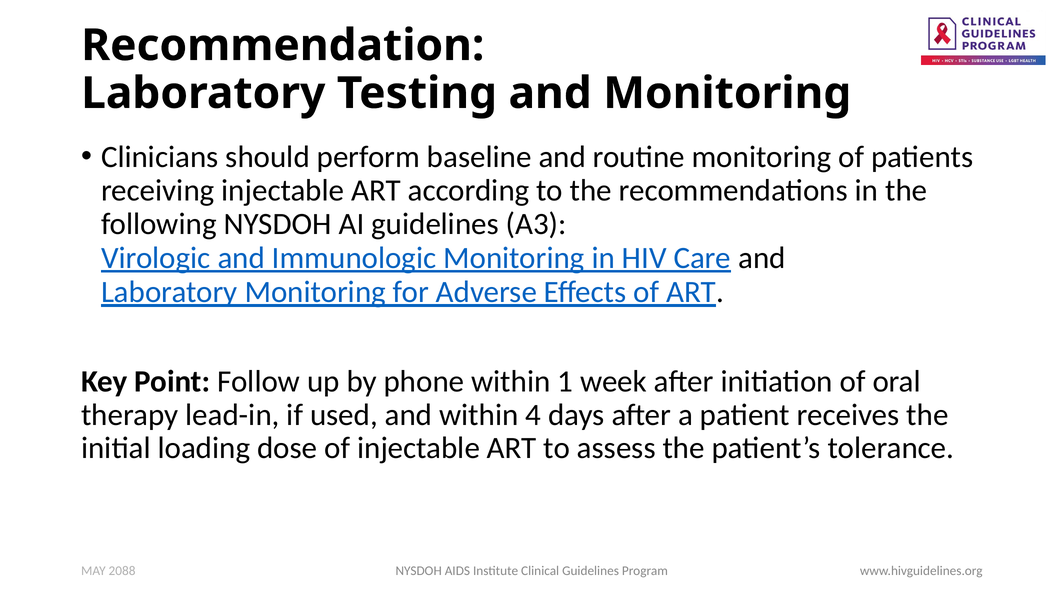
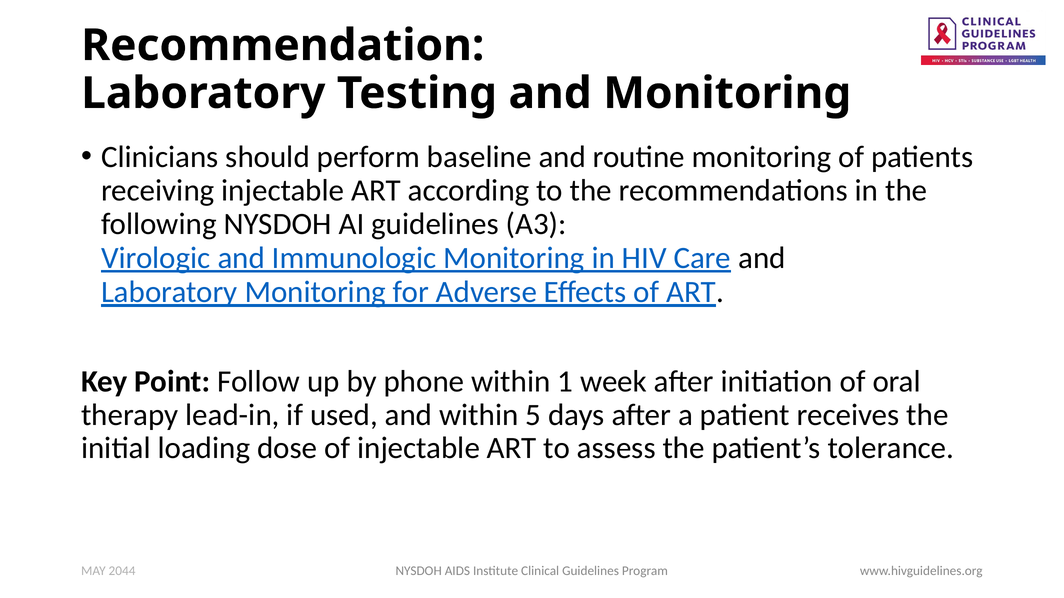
4: 4 -> 5
2088: 2088 -> 2044
